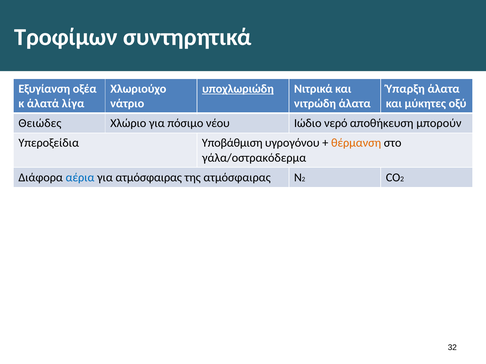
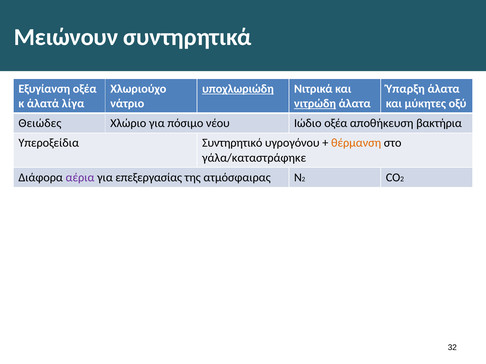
Τροφίμων: Τροφίμων -> Μειώνουν
νιτρώδη underline: none -> present
Ιώδιο νερό: νερό -> οξέα
μπορούν: μπορούν -> βακτήρια
Υποβάθμιση: Υποβάθμιση -> Συντηρητικό
γάλα/οστρακόδερμα: γάλα/οστρακόδερμα -> γάλα/καταστράφηκε
αέρια colour: blue -> purple
για ατμόσφαιρας: ατμόσφαιρας -> επεξεργασίας
